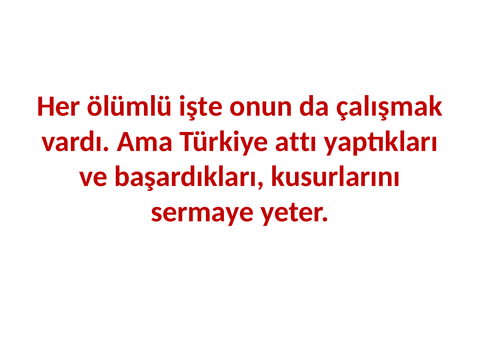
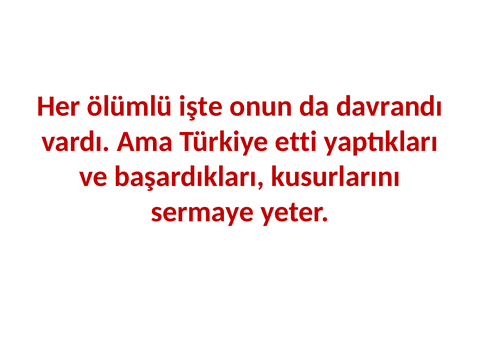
çalışmak: çalışmak -> davrandı
attı: attı -> etti
